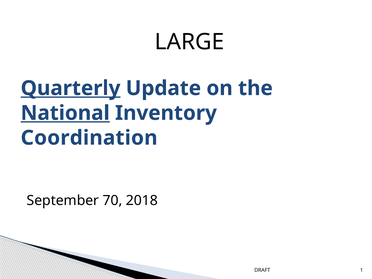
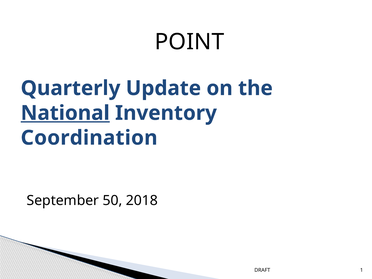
LARGE: LARGE -> POINT
Quarterly underline: present -> none
70: 70 -> 50
